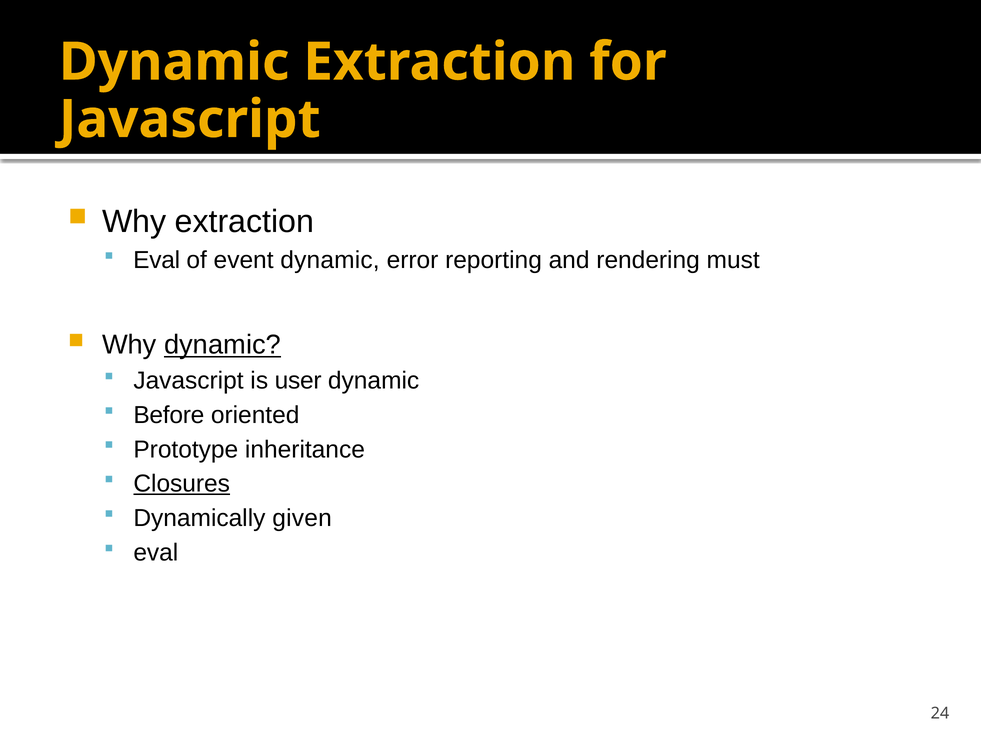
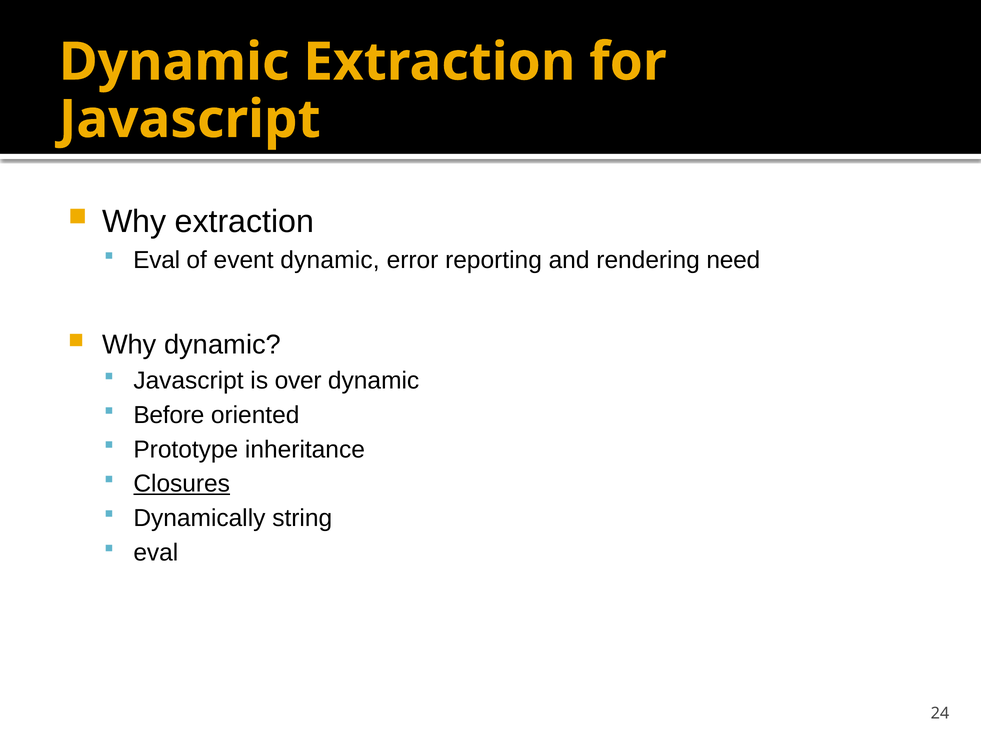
must: must -> need
dynamic at (223, 345) underline: present -> none
user: user -> over
given: given -> string
